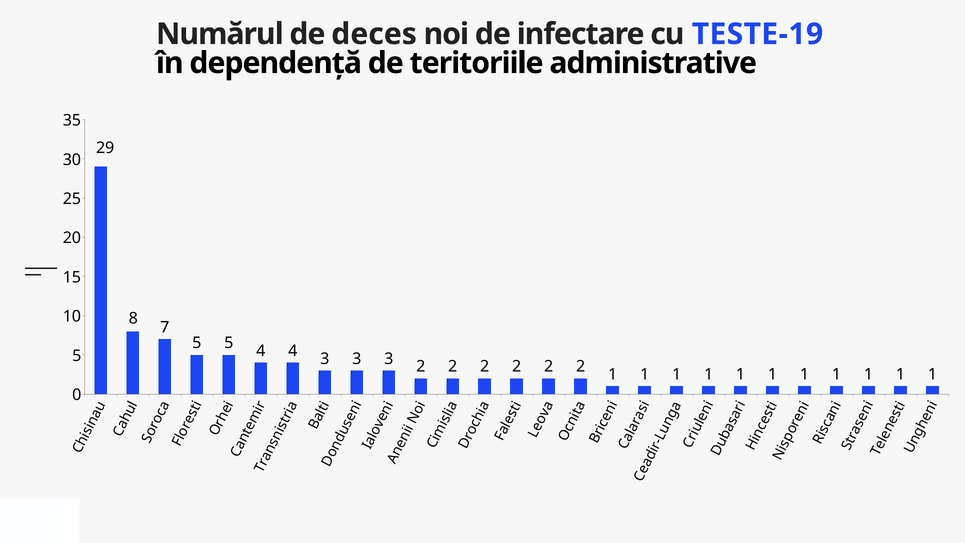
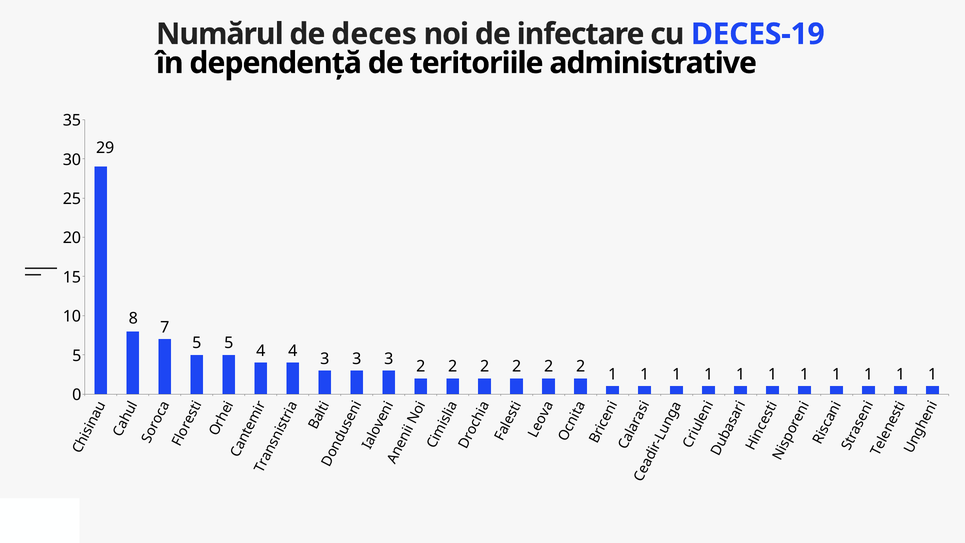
TESTE-19: TESTE-19 -> DECES-19
